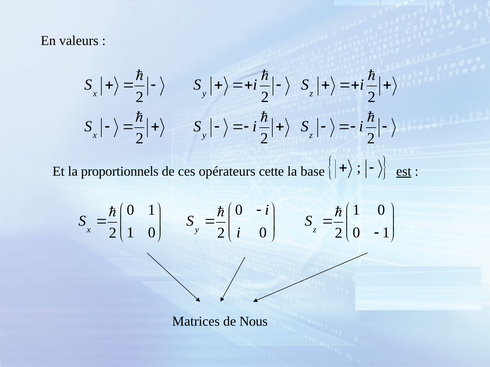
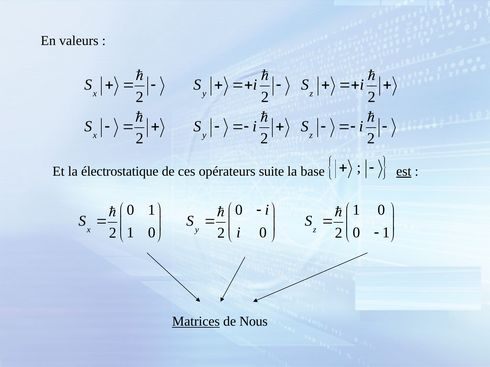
proportionnels: proportionnels -> électrostatique
cette: cette -> suite
Matrices underline: none -> present
